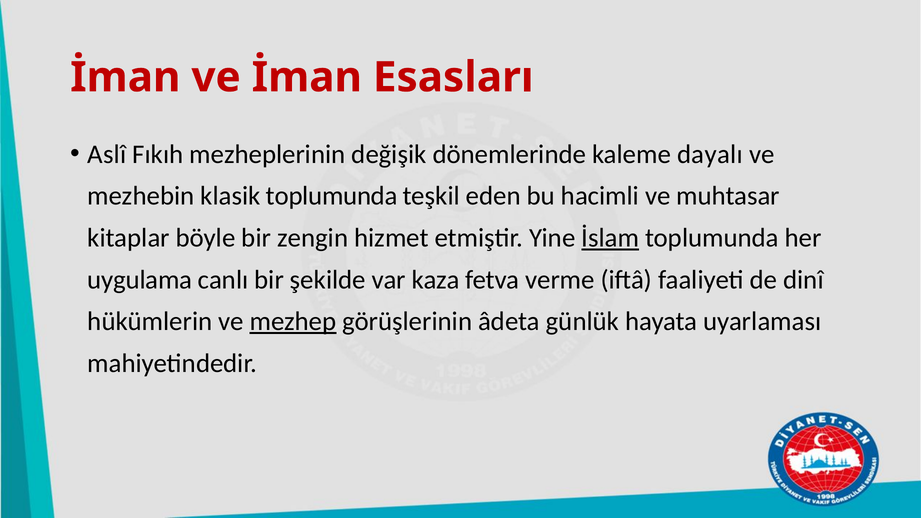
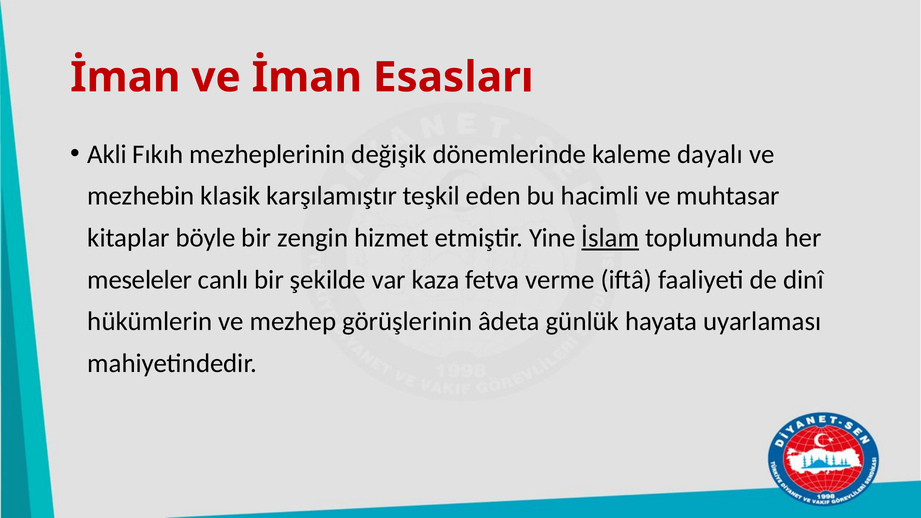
Aslî: Aslî -> Akli
klasik toplumunda: toplumunda -> karşılamıştır
uygulama: uygulama -> meseleler
mezhep underline: present -> none
